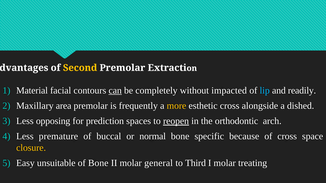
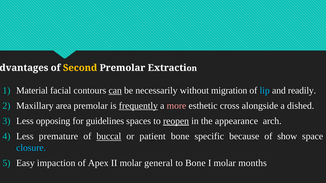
completely: completely -> necessarily
impacted: impacted -> migration
frequently underline: none -> present
more colour: yellow -> pink
prediction: prediction -> guidelines
orthodontic: orthodontic -> appearance
buccal underline: none -> present
normal: normal -> patient
of cross: cross -> show
closure colour: yellow -> light blue
unsuitable: unsuitable -> impaction
of Bone: Bone -> Apex
to Third: Third -> Bone
treating: treating -> months
